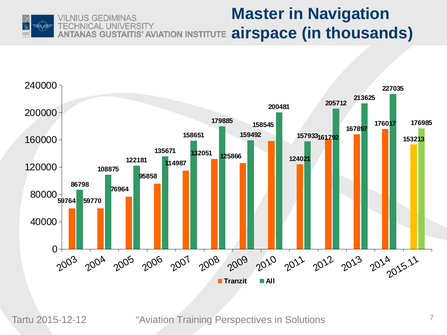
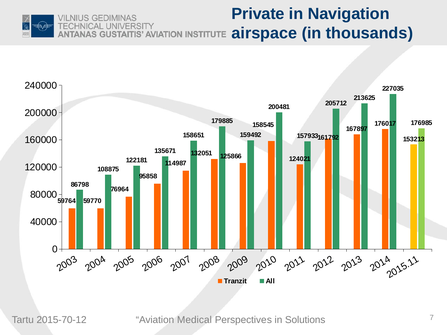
Master: Master -> Private
2015-12-12: 2015-12-12 -> 2015-70-12
Training: Training -> Medical
